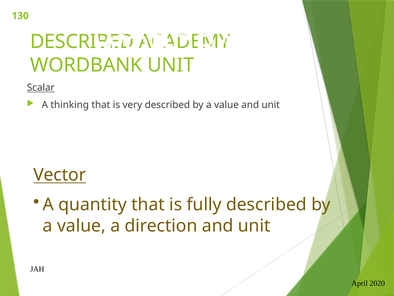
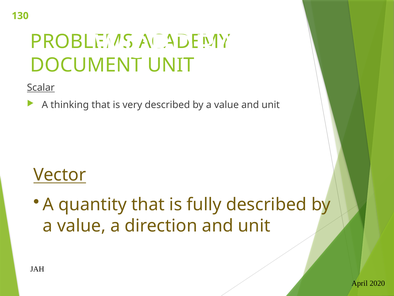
DESCRIBED at (82, 41): DESCRIBED -> PROBLEMS
WORDBANK at (86, 65): WORDBANK -> DOCUMENT
